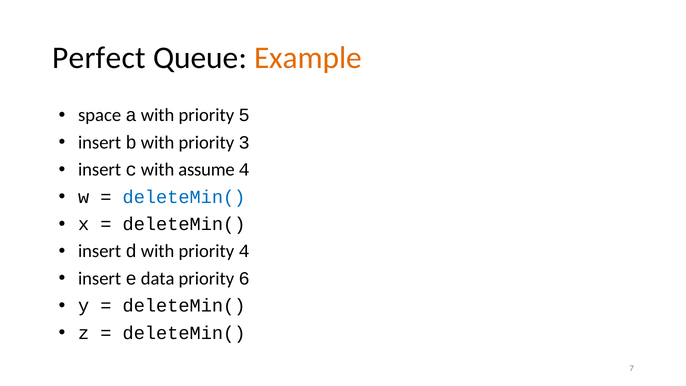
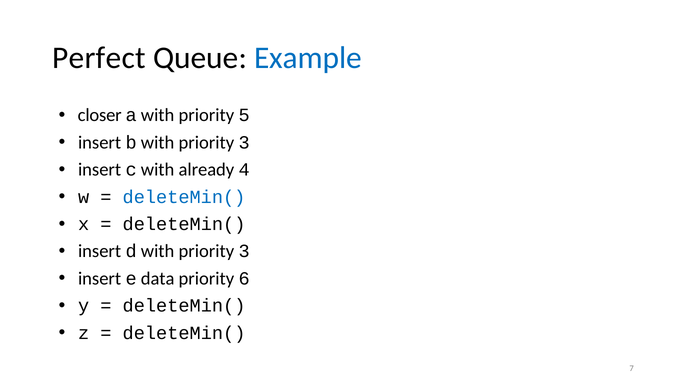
Example colour: orange -> blue
space: space -> closer
assume: assume -> already
d with priority 4: 4 -> 3
